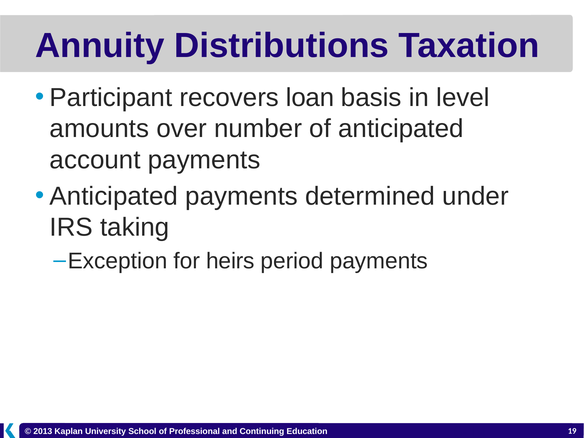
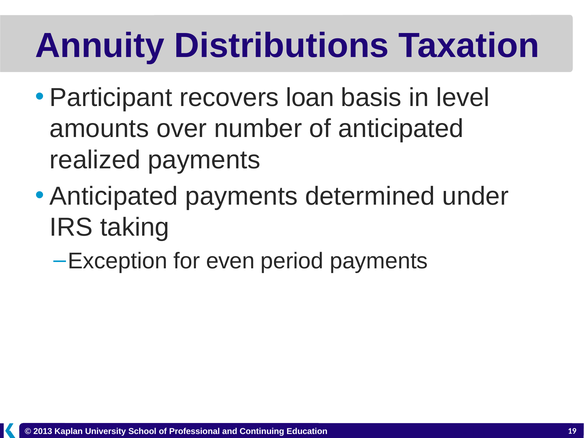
account: account -> realized
heirs: heirs -> even
